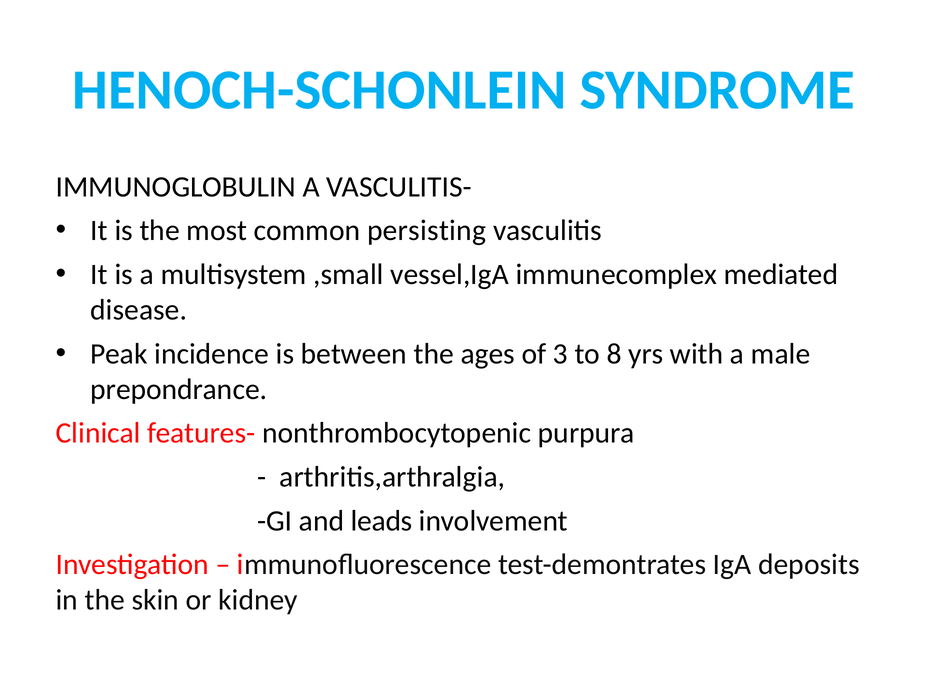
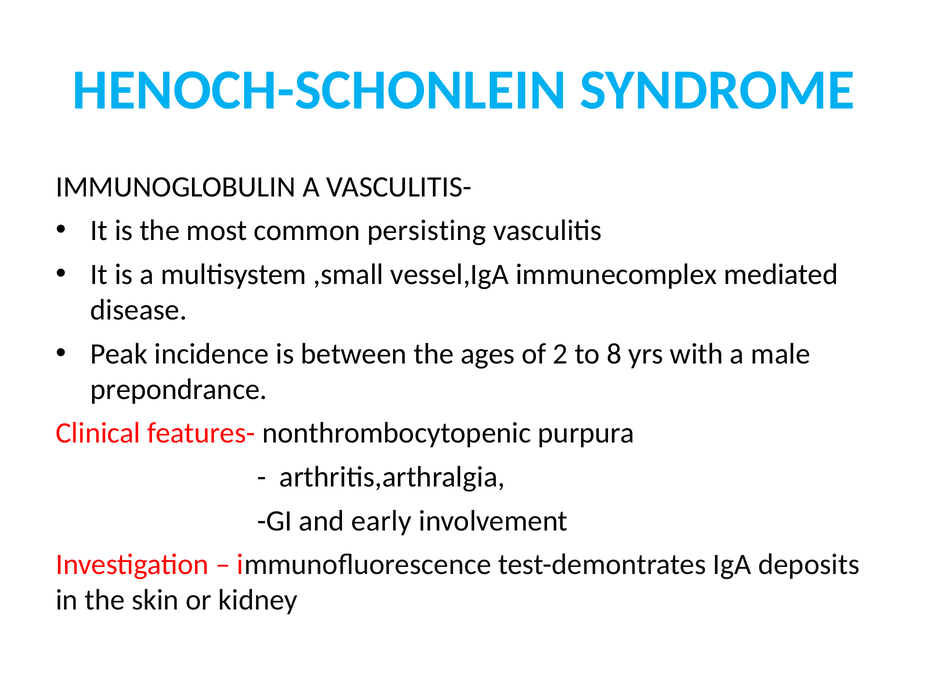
3: 3 -> 2
leads: leads -> early
